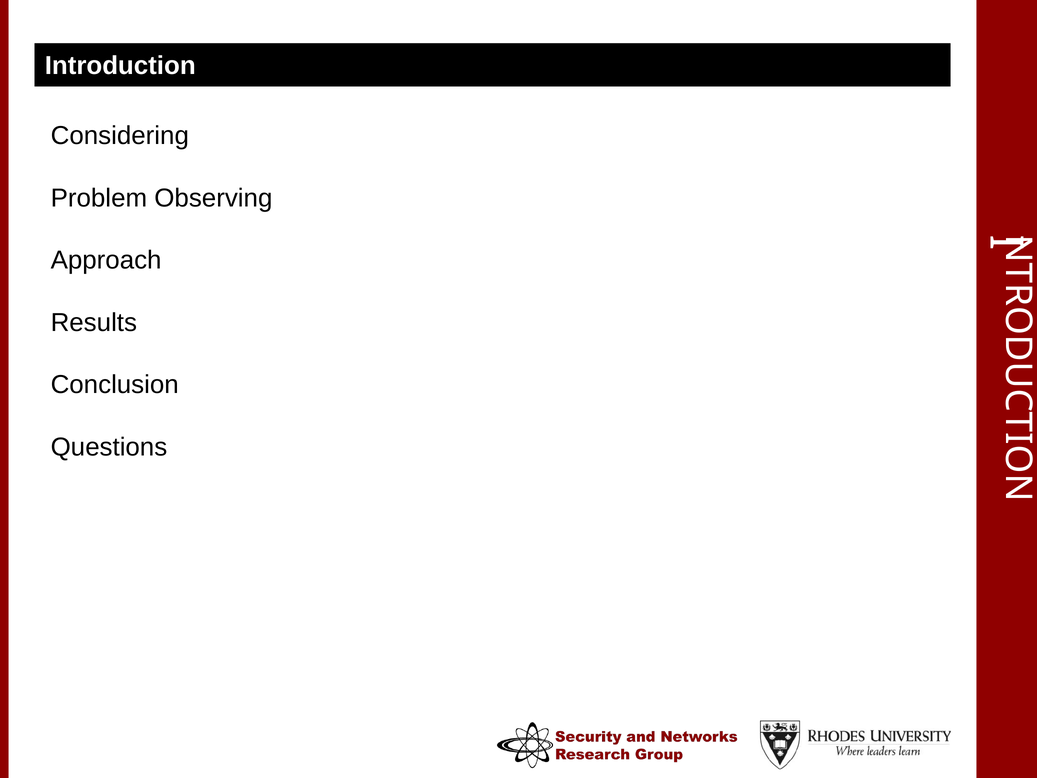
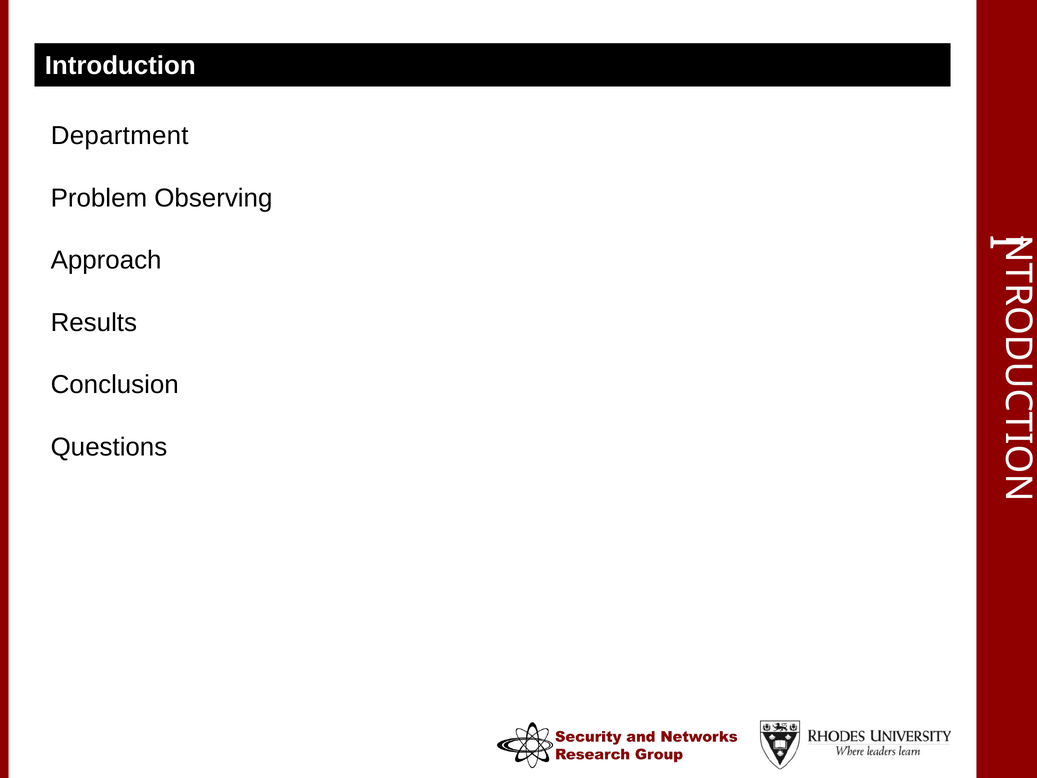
Considering: Considering -> Department
